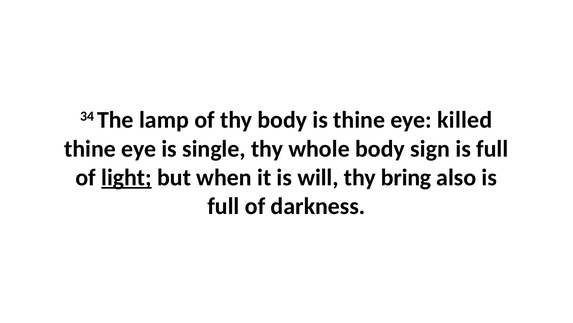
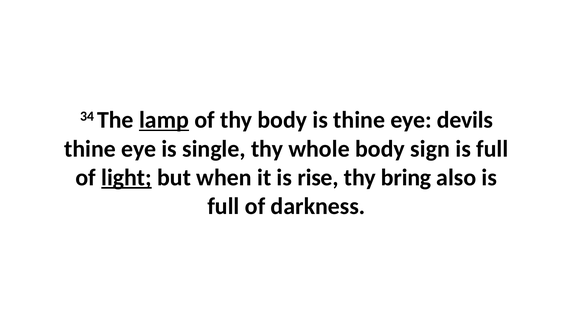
lamp underline: none -> present
killed: killed -> devils
will: will -> rise
